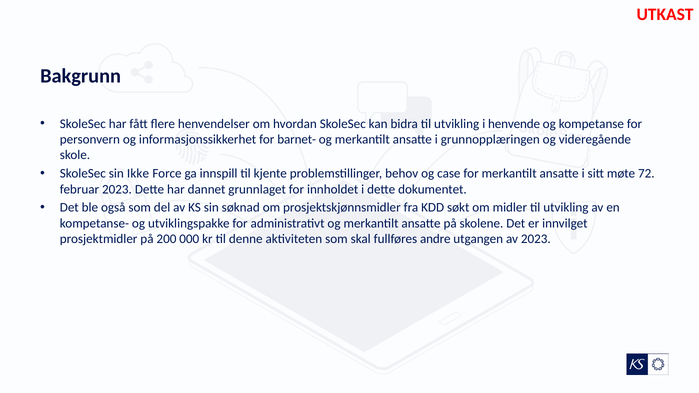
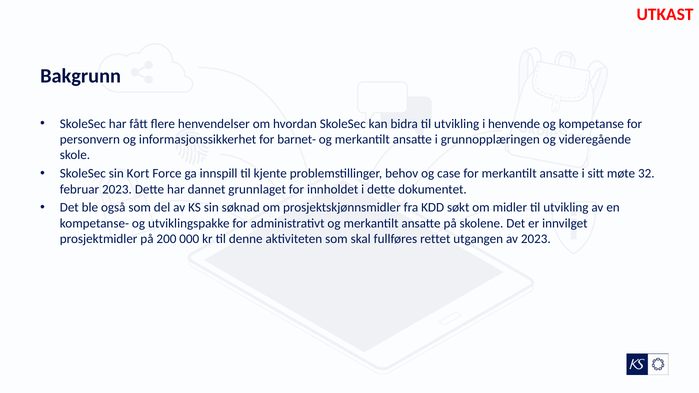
Ikke: Ikke -> Kort
72: 72 -> 32
andre: andre -> rettet
